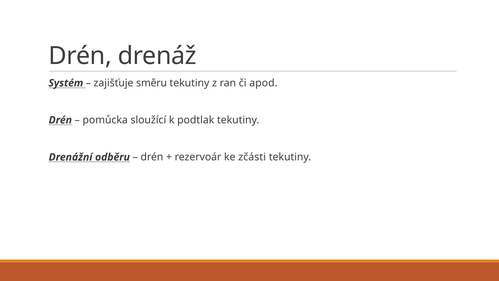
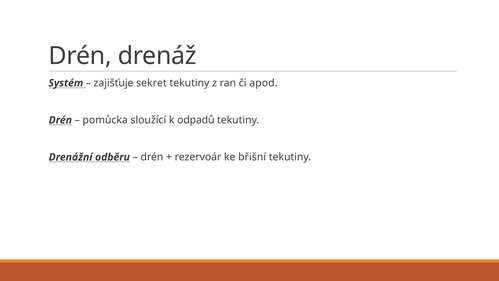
směru: směru -> sekret
podtlak: podtlak -> odpadů
zčásti: zčásti -> břišní
